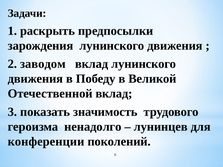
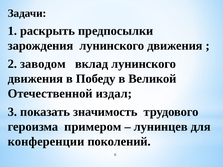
Отечественной вклад: вклад -> издал
ненадолго: ненадолго -> примером
